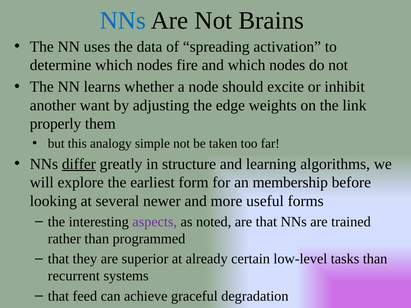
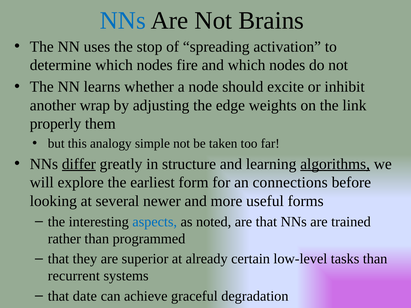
data: data -> stop
want: want -> wrap
algorithms underline: none -> present
membership: membership -> connections
aspects colour: purple -> blue
feed: feed -> date
